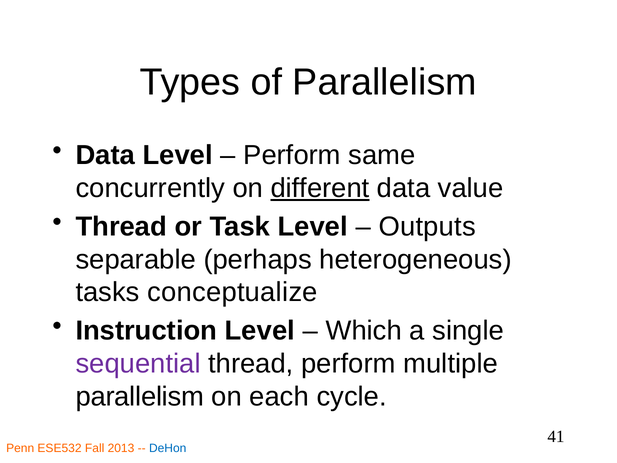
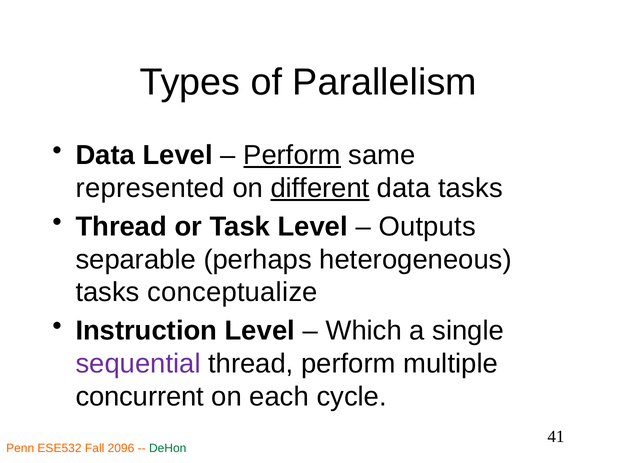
Perform at (292, 155) underline: none -> present
concurrently: concurrently -> represented
data value: value -> tasks
parallelism at (140, 397): parallelism -> concurrent
2013: 2013 -> 2096
DeHon colour: blue -> green
